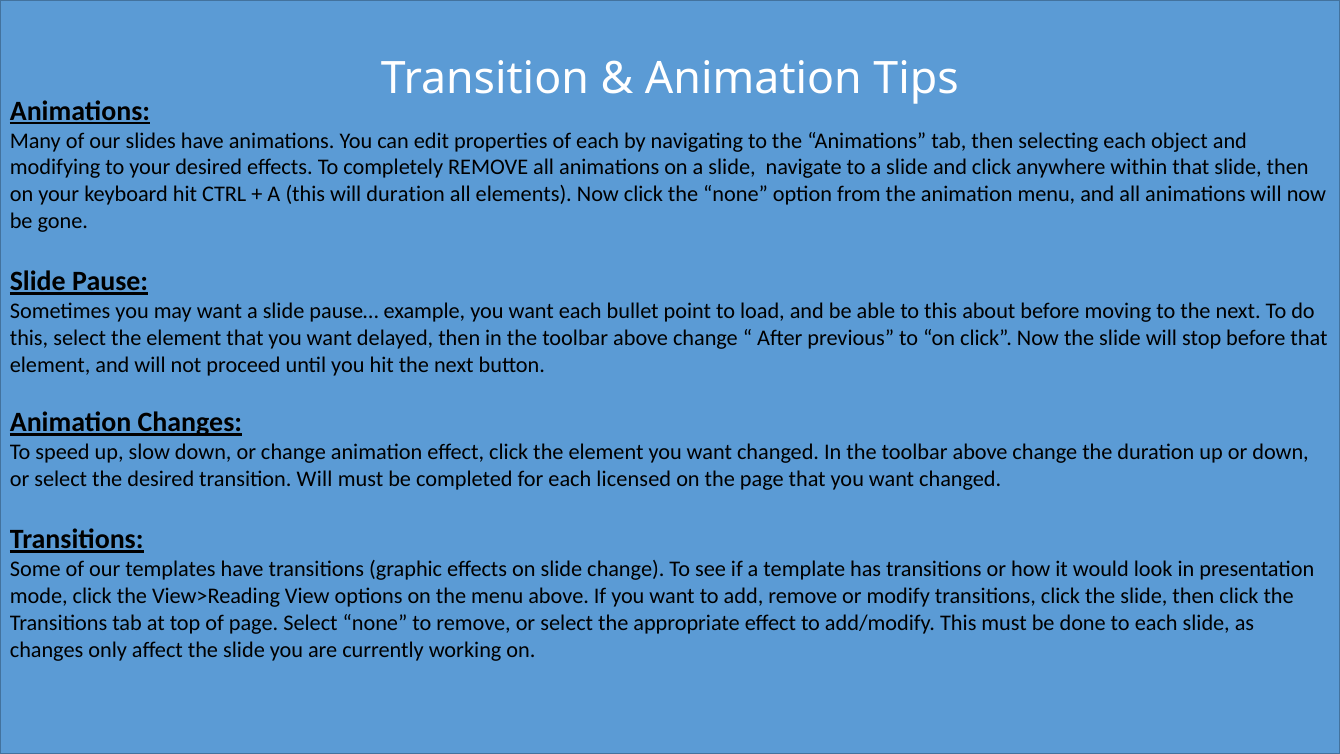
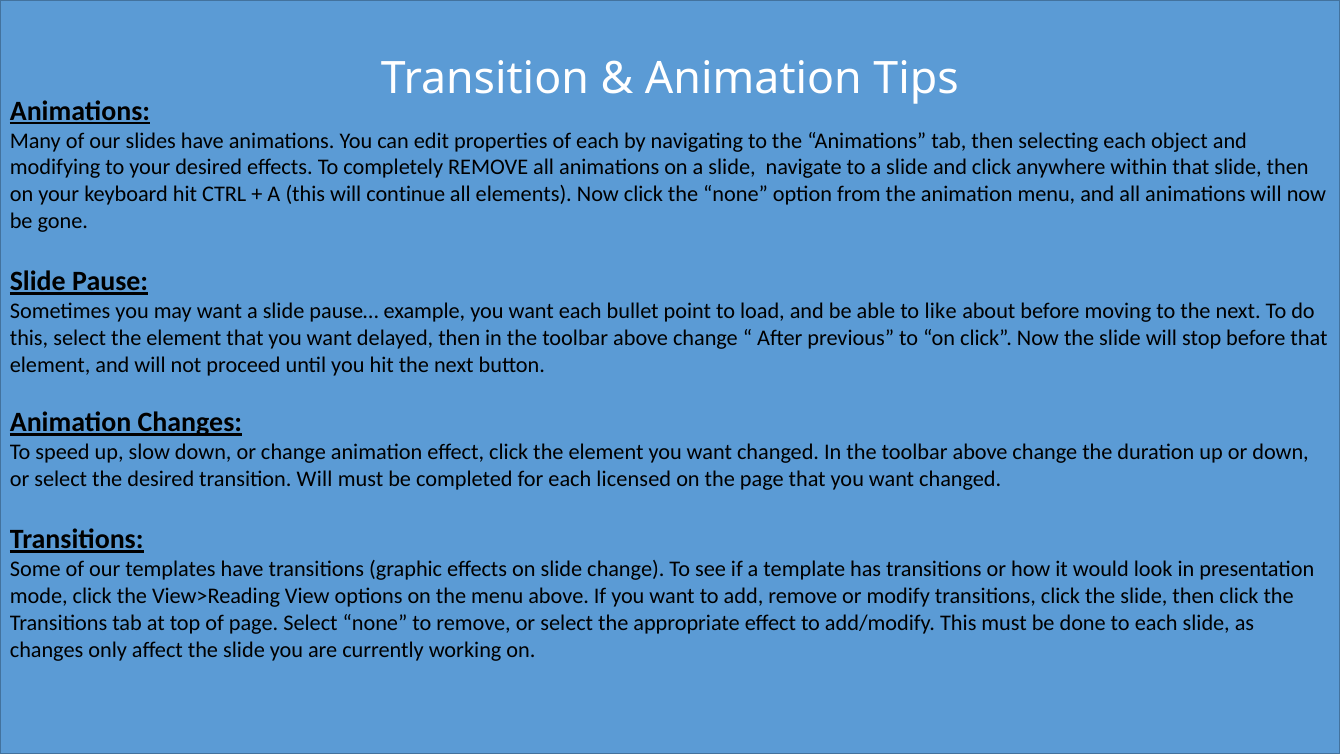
will duration: duration -> continue
to this: this -> like
